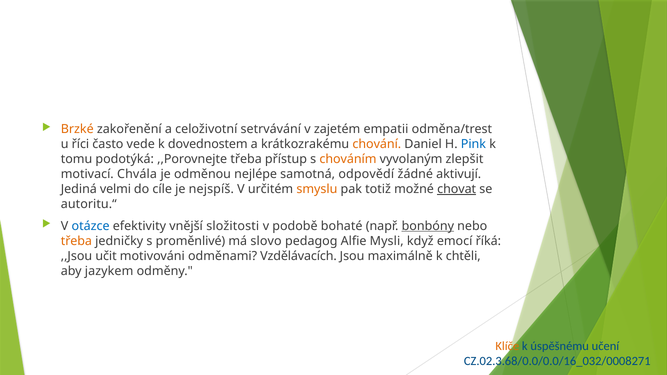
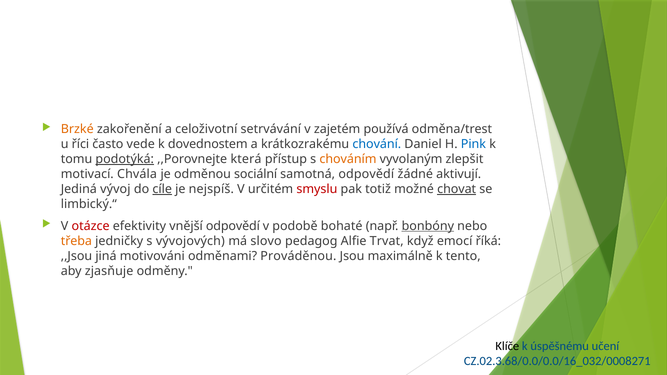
empatii: empatii -> používá
chování colour: orange -> blue
podotýká underline: none -> present
,,Porovnejte třeba: třeba -> která
nejlépe: nejlépe -> sociální
velmi: velmi -> vývoj
cíle underline: none -> present
smyslu colour: orange -> red
autoritu.“: autoritu.“ -> limbický.“
otázce colour: blue -> red
vnější složitosti: složitosti -> odpovědí
proměnlivé: proměnlivé -> vývojových
Mysli: Mysli -> Trvat
učit: učit -> jiná
Vzdělávacích: Vzdělávacích -> Prováděnou
chtěli: chtěli -> tento
jazykem: jazykem -> zjasňuje
Klíče colour: orange -> black
